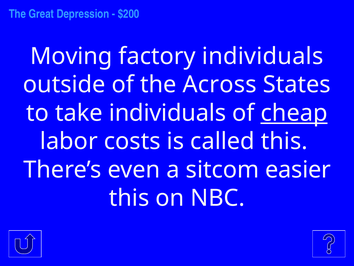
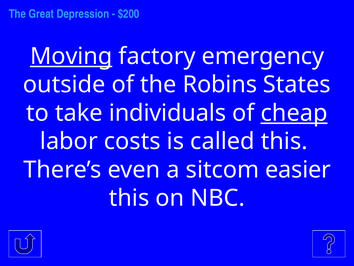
Moving underline: none -> present
factory individuals: individuals -> emergency
Across: Across -> Robins
